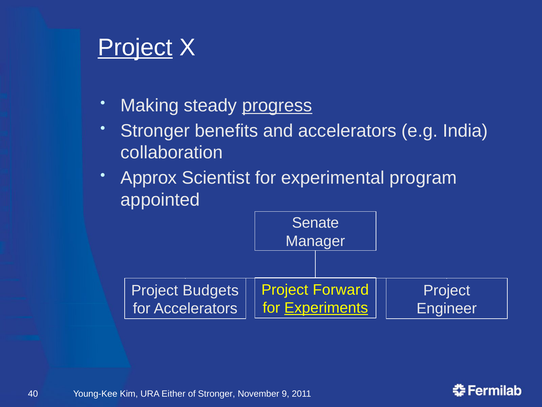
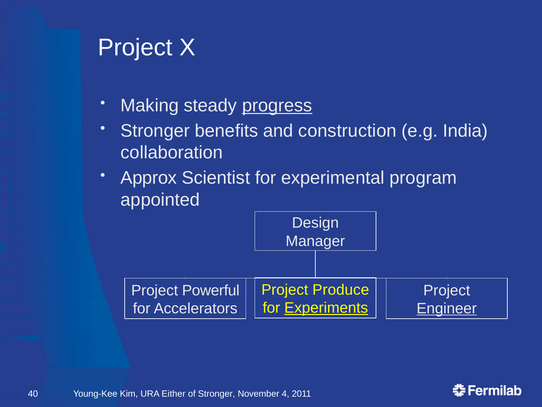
Project at (135, 48) underline: present -> none
and accelerators: accelerators -> construction
Senate: Senate -> Design
Forward: Forward -> Produce
Budgets: Budgets -> Powerful
Engineer underline: none -> present
9: 9 -> 4
